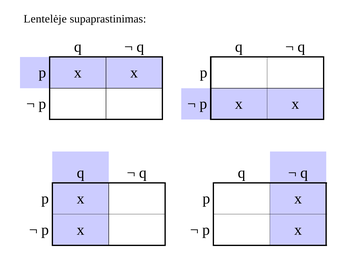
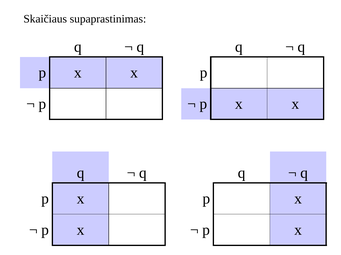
Lentelėje: Lentelėje -> Skaičiaus
